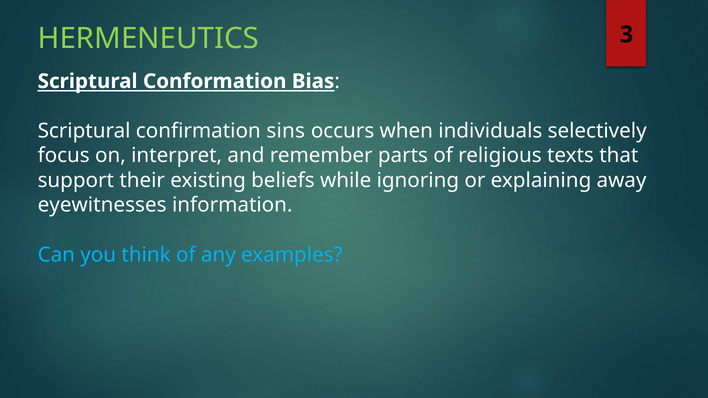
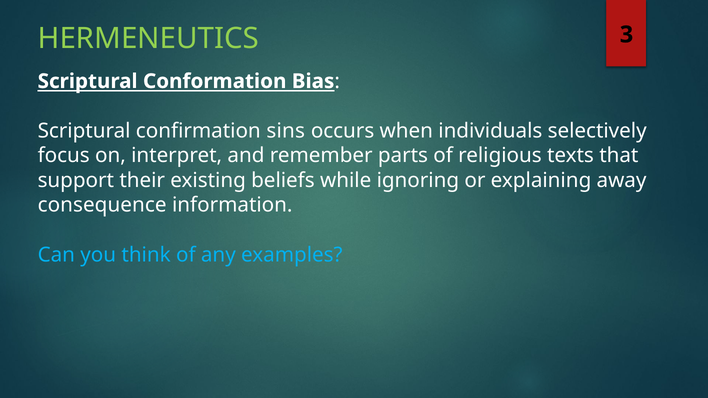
eyewitnesses: eyewitnesses -> consequence
